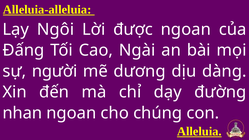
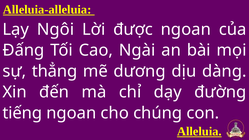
người: người -> thẳng
nhan: nhan -> tiếng
